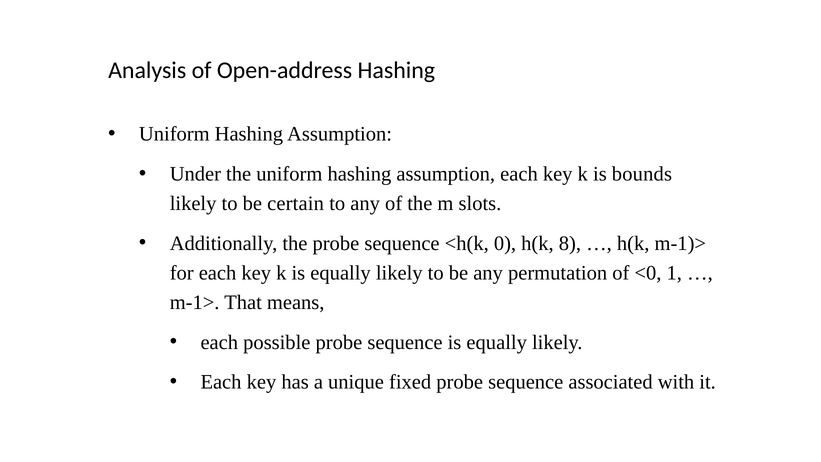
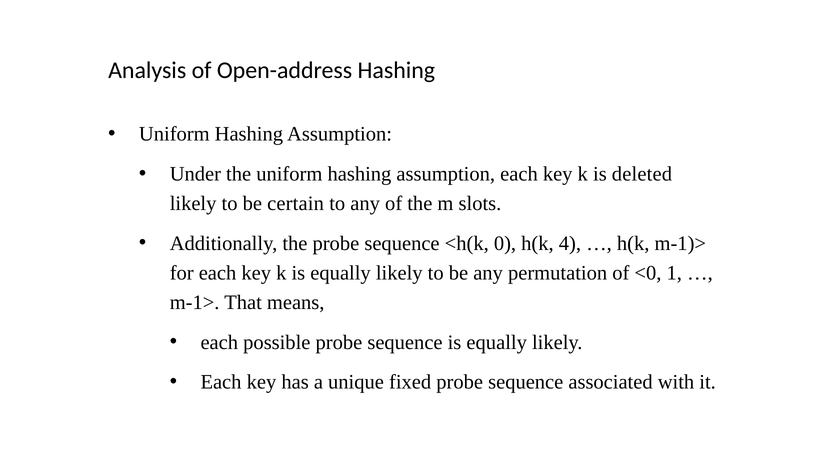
bounds: bounds -> deleted
8: 8 -> 4
